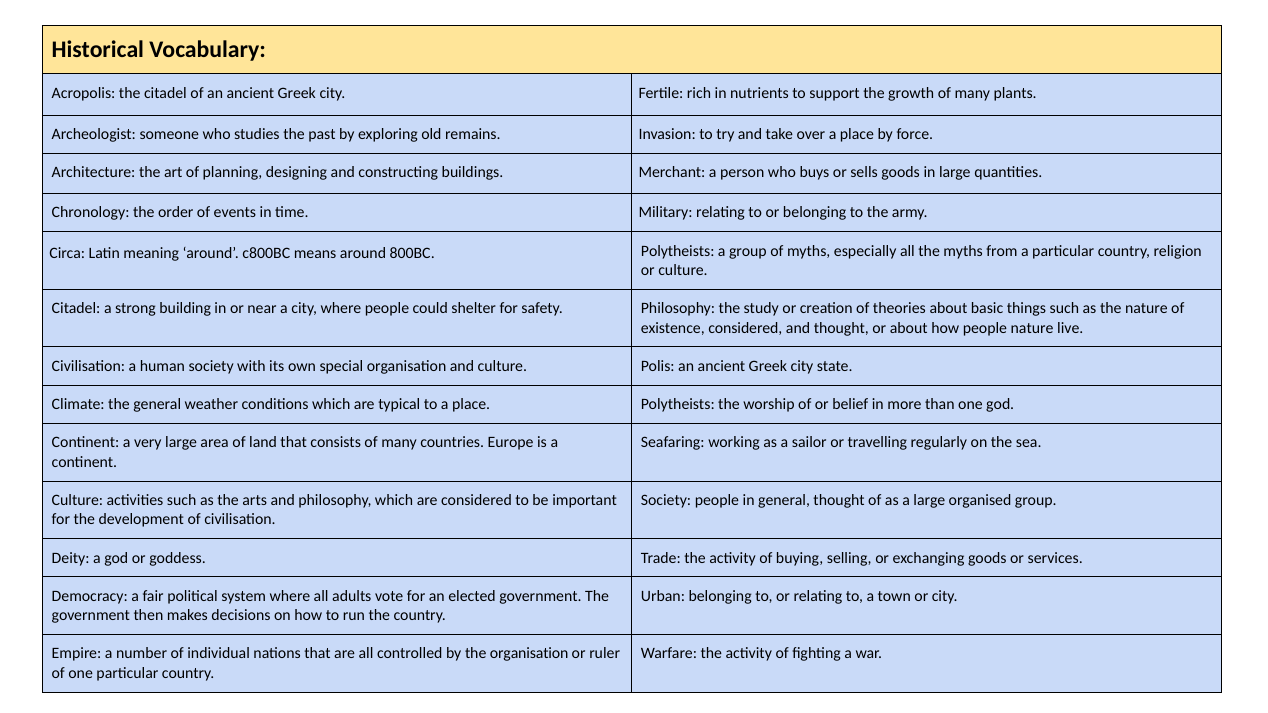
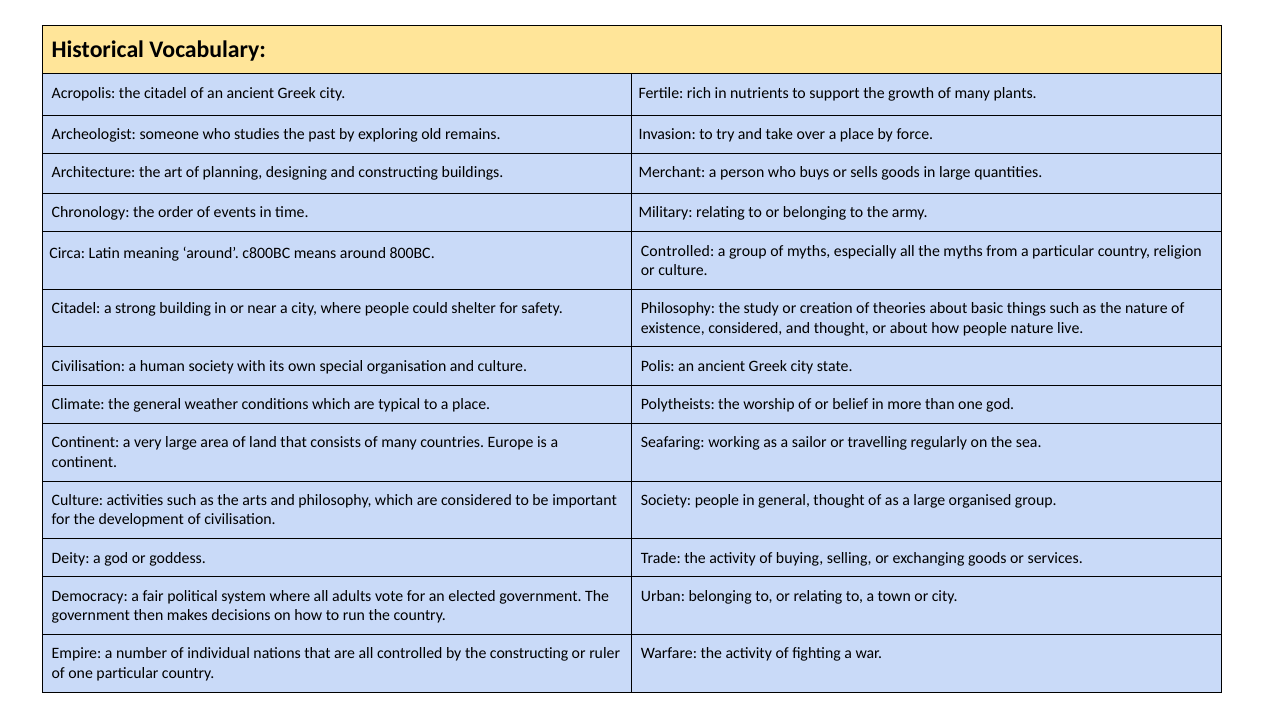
800BC Polytheists: Polytheists -> Controlled
the organisation: organisation -> constructing
